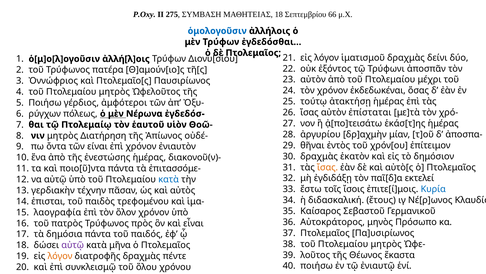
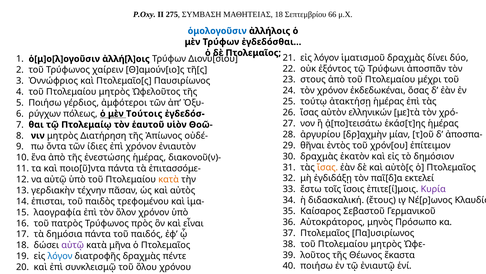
δείνι: δείνι -> δίνει
πατέρα: πατέρα -> χαίρειν
23 αὐτὸν: αὐτὸν -> στους
ἐπίσταται: ἐπίσταται -> ελληνικών
Νέρωνα: Νέρωνα -> Τούτοις
είναι: είναι -> ίδιες
κατὰ at (169, 179) colour: blue -> orange
Κυρία colour: blue -> purple
λόγον at (60, 256) colour: orange -> blue
